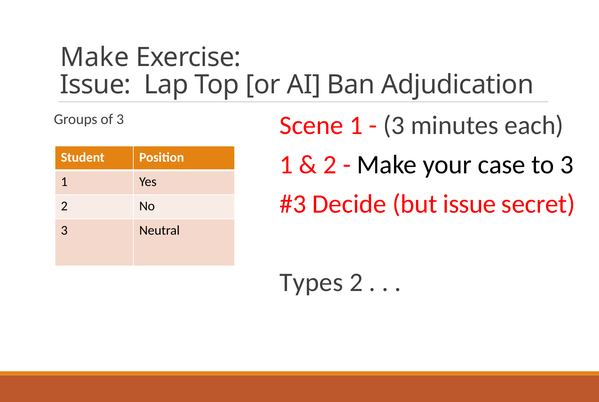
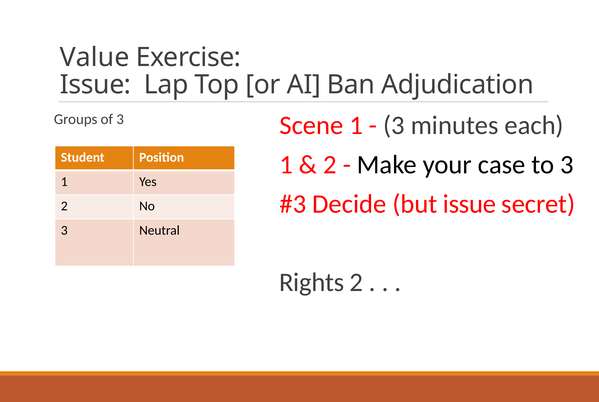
Make at (95, 57): Make -> Value
Types: Types -> Rights
